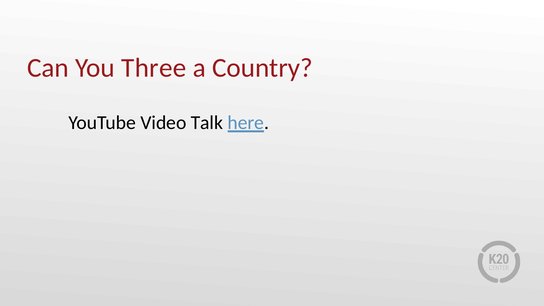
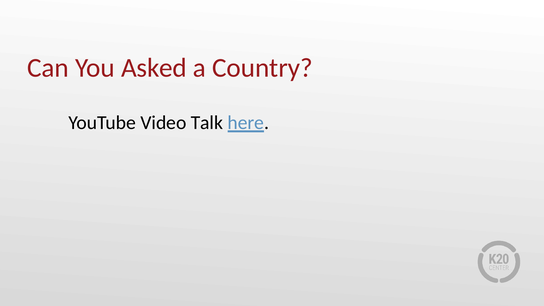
Three: Three -> Asked
